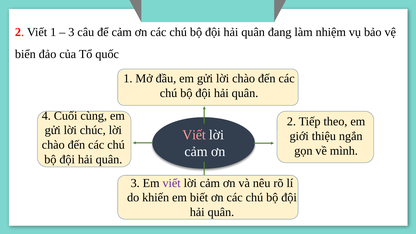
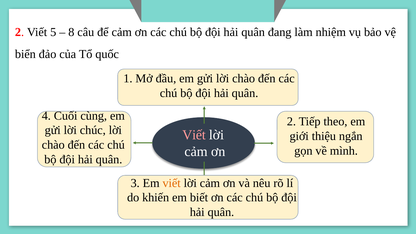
Viết 1: 1 -> 5
3 at (71, 32): 3 -> 8
viết at (172, 183) colour: purple -> orange
